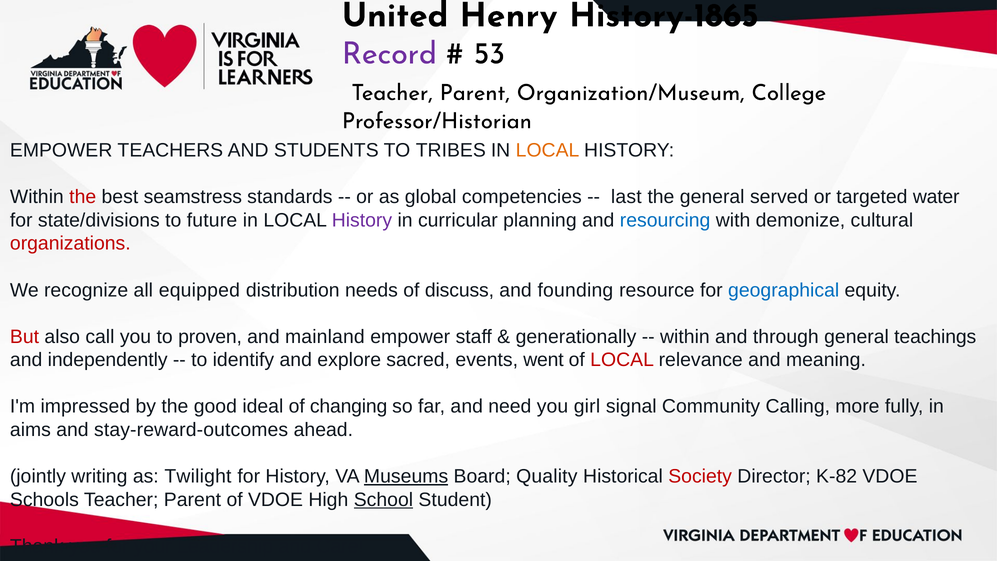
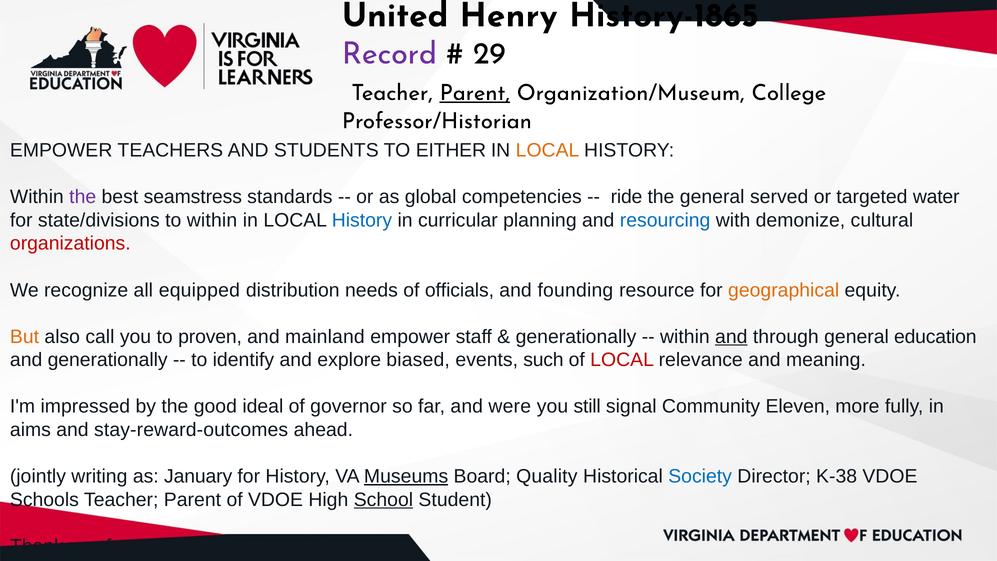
53: 53 -> 29
Parent at (475, 93) underline: none -> present
TRIBES: TRIBES -> EITHER
the at (83, 197) colour: red -> purple
last: last -> ride
to future: future -> within
History at (362, 220) colour: purple -> blue
discuss: discuss -> officials
geographical colour: blue -> orange
But colour: red -> orange
and at (731, 337) underline: none -> present
teachings: teachings -> education
and independently: independently -> generationally
sacred: sacred -> biased
went: went -> such
changing: changing -> governor
need: need -> were
girl: girl -> still
Calling: Calling -> Eleven
Twilight: Twilight -> January
Society colour: red -> blue
K-82: K-82 -> K-38
